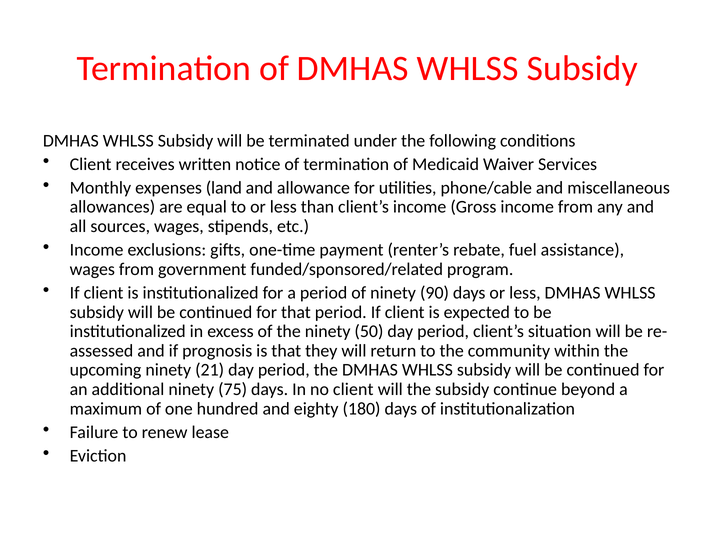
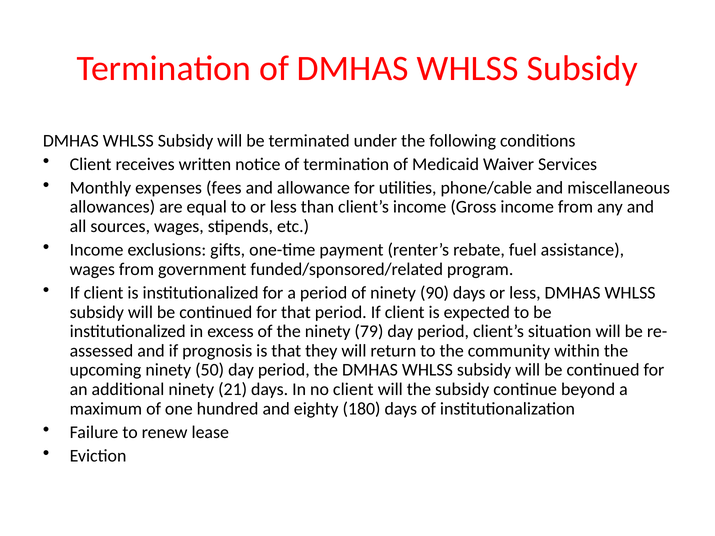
land: land -> fees
50: 50 -> 79
21: 21 -> 50
75: 75 -> 21
